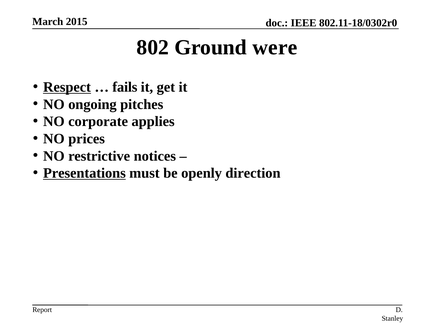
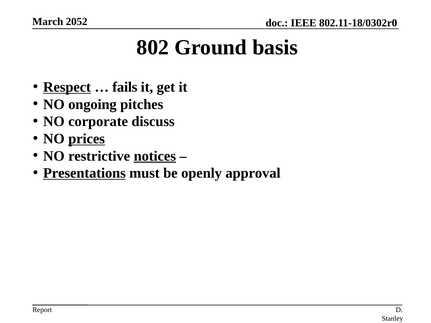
2015: 2015 -> 2052
were: were -> basis
applies: applies -> discuss
prices underline: none -> present
notices underline: none -> present
direction: direction -> approval
